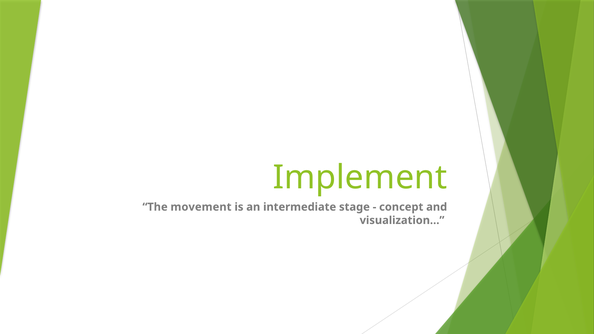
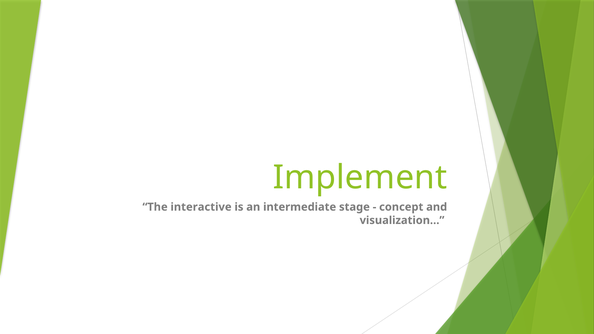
movement: movement -> interactive
